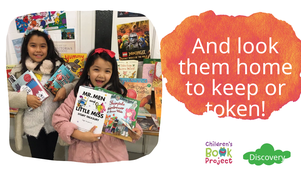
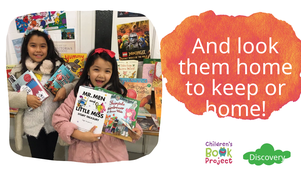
token at (236, 109): token -> home
